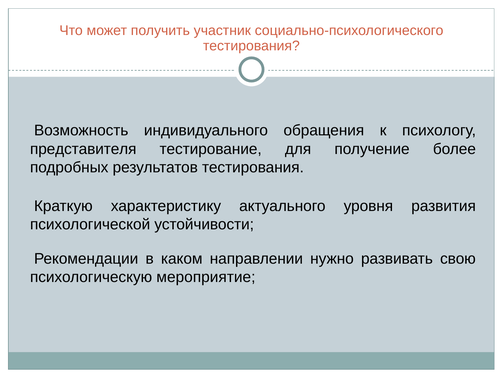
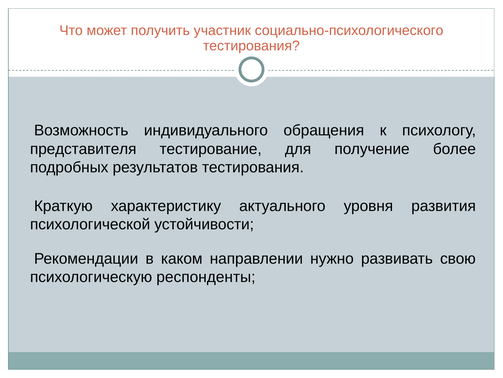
мероприятие: мероприятие -> респонденты
